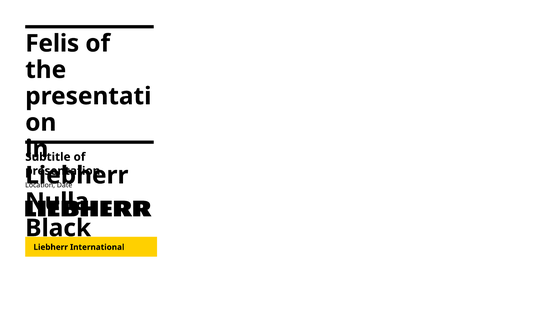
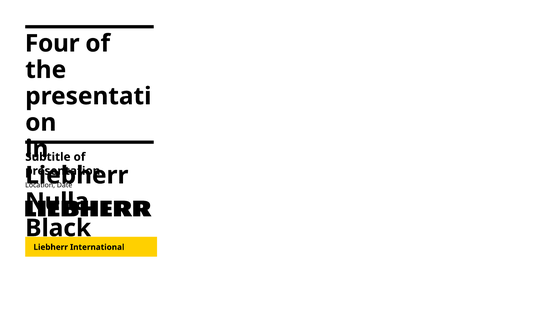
Felis: Felis -> Four
